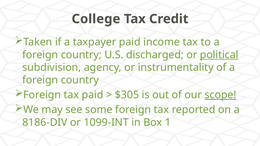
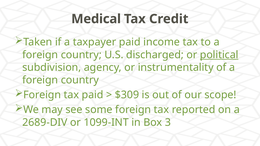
College: College -> Medical
$305: $305 -> $309
scope underline: present -> none
8186-DIV: 8186-DIV -> 2689-DIV
1: 1 -> 3
